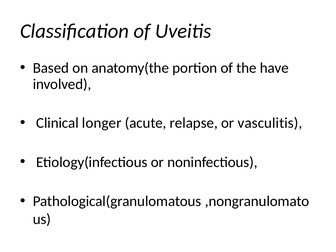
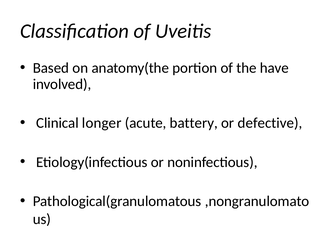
relapse: relapse -> battery
vasculitis: vasculitis -> defective
